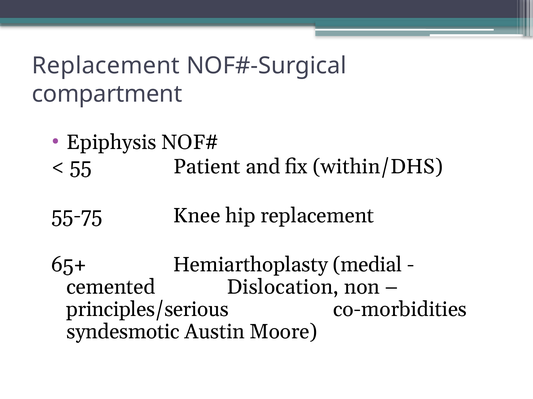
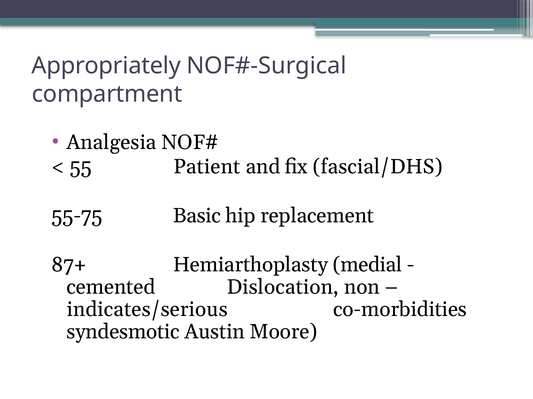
Replacement at (106, 66): Replacement -> Appropriately
Epiphysis: Epiphysis -> Analgesia
within/DHS: within/DHS -> fascial/DHS
Knee: Knee -> Basic
65+: 65+ -> 87+
principles/serious: principles/serious -> indicates/serious
